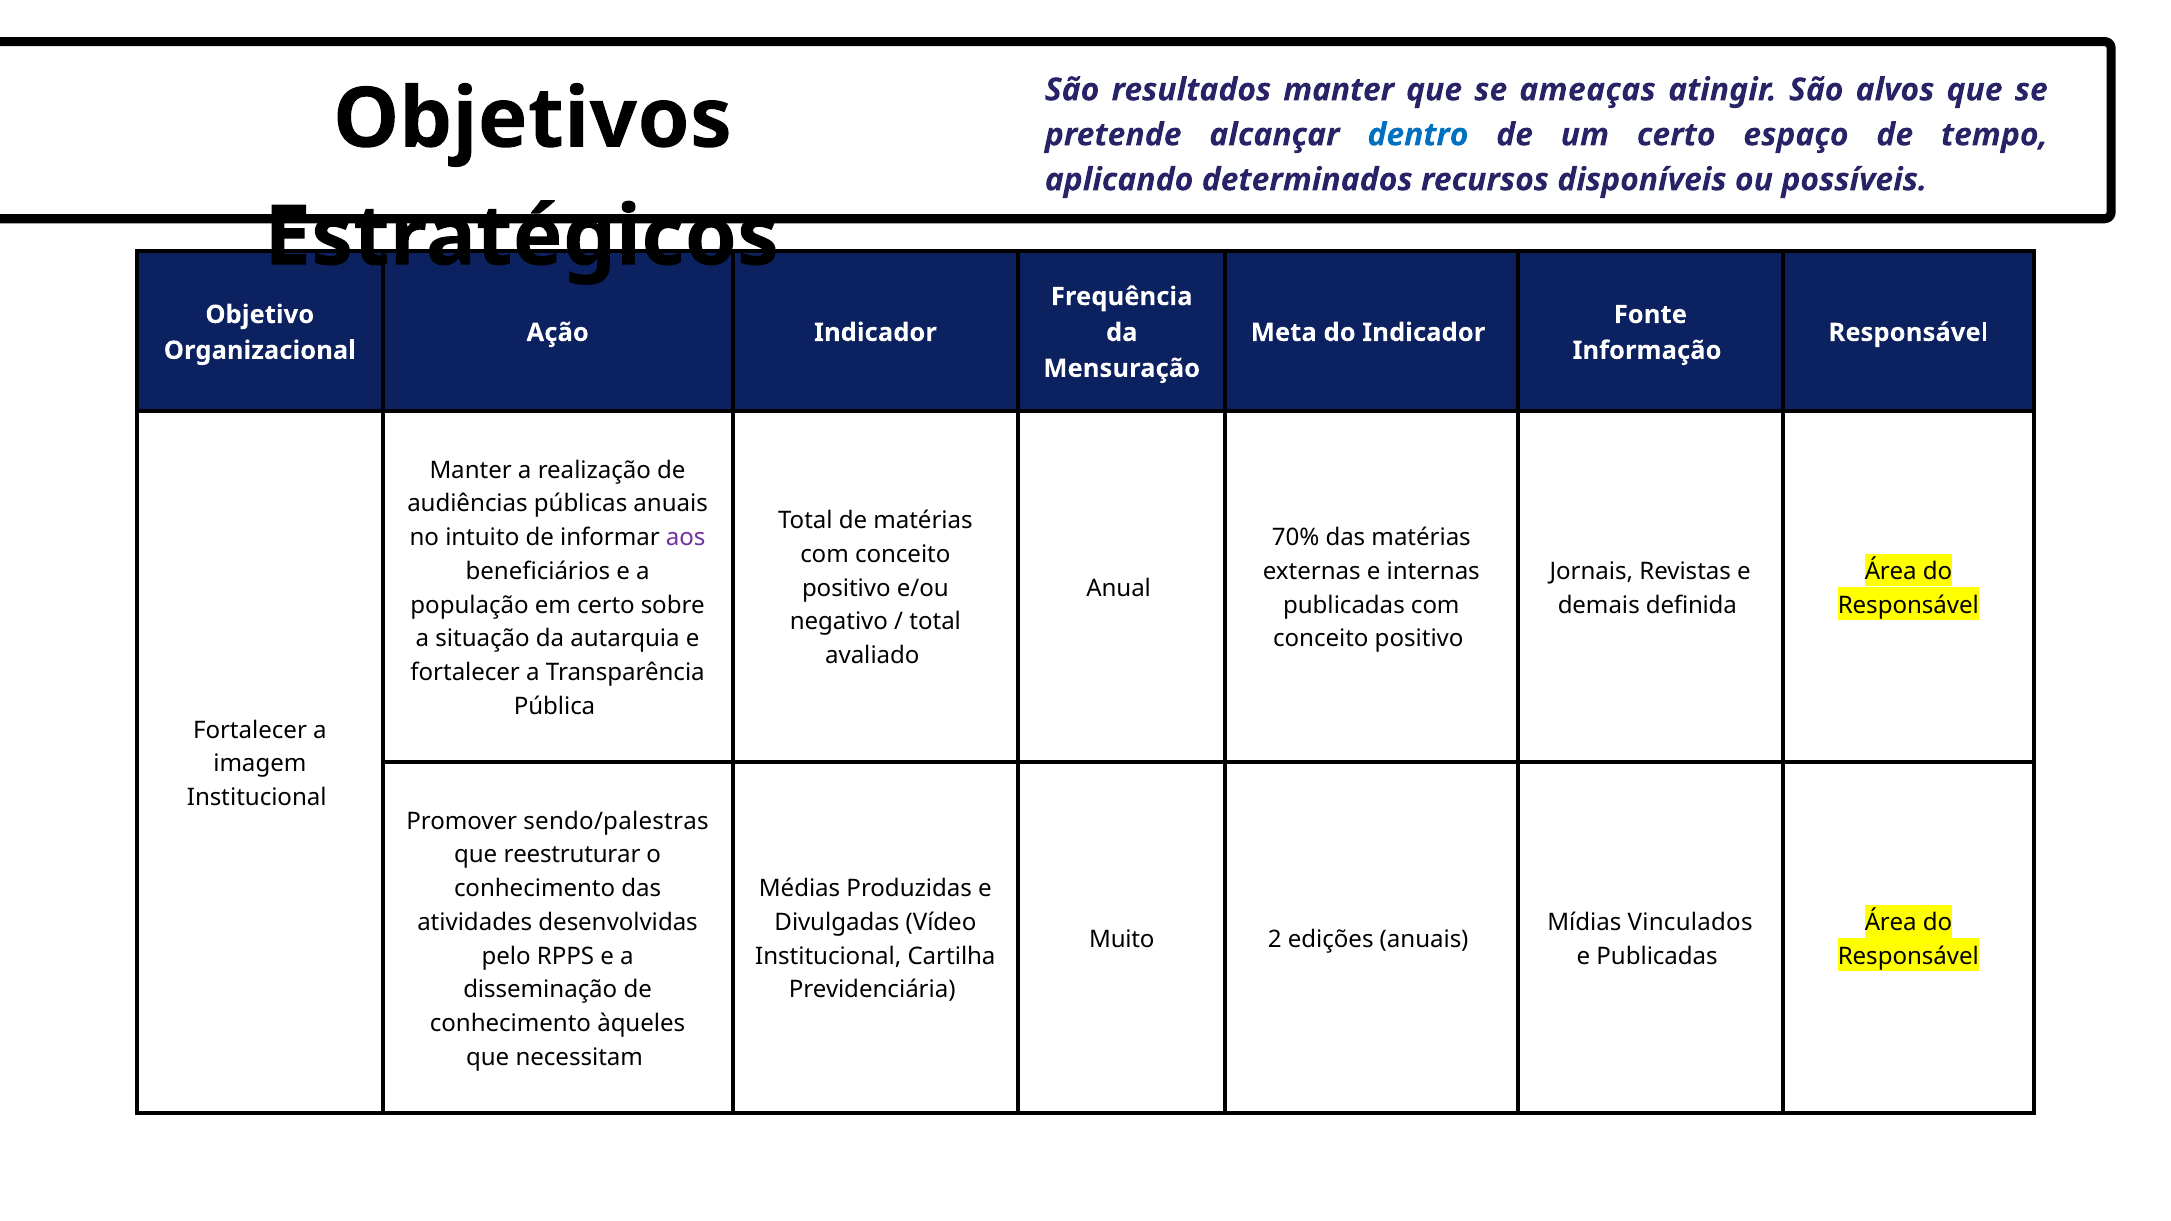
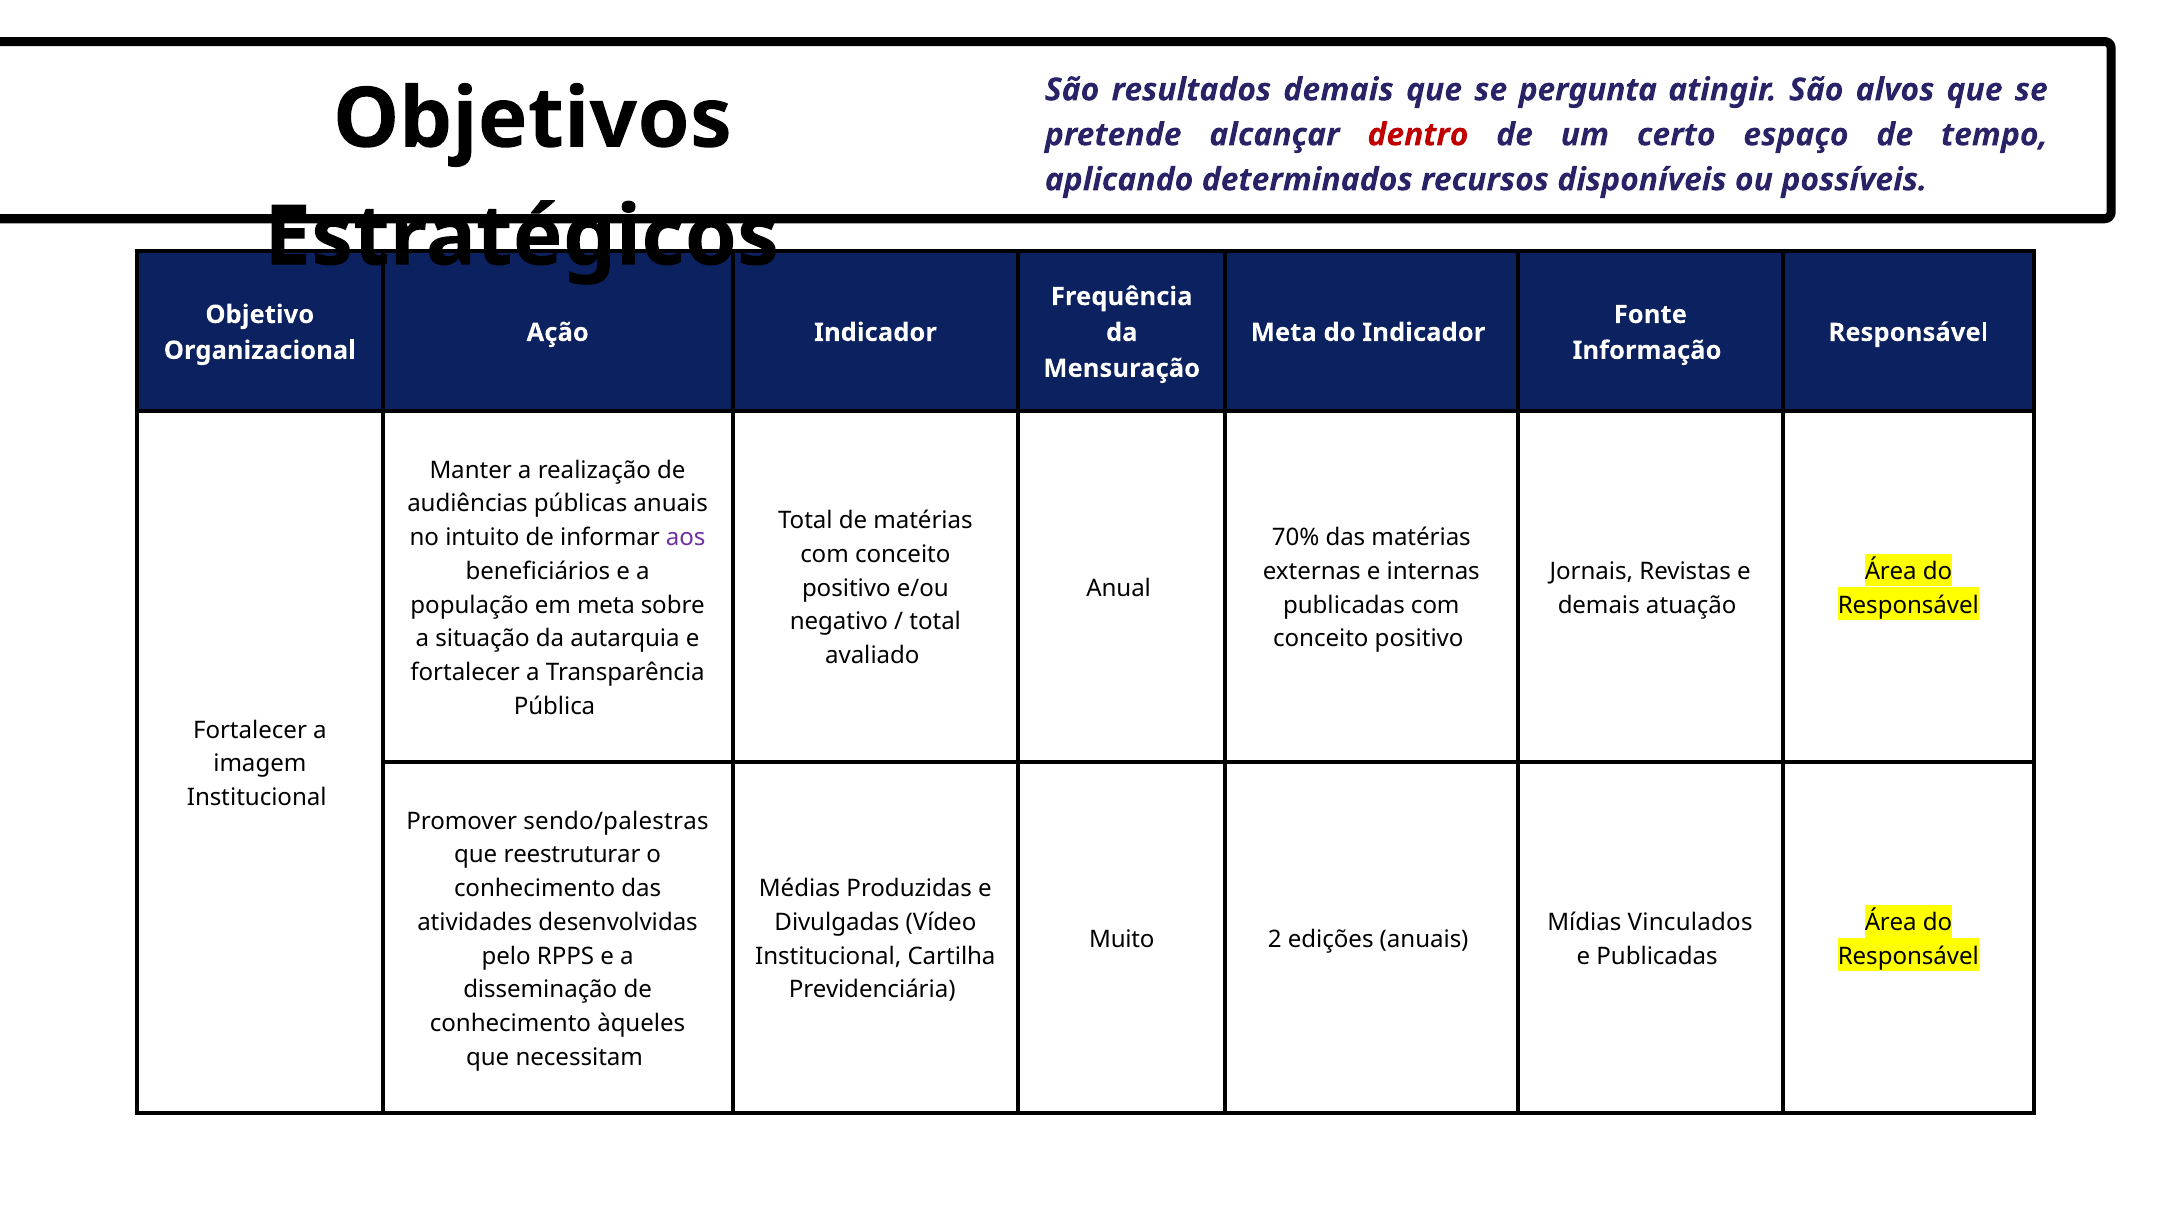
resultados manter: manter -> demais
ameaças: ameaças -> pergunta
dentro colour: blue -> red
em certo: certo -> meta
definida: definida -> atuação
